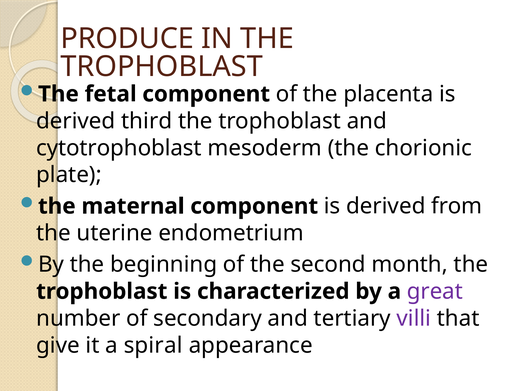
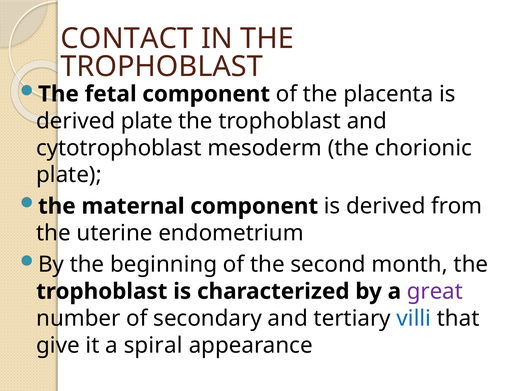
PRODUCE: PRODUCE -> CONTACT
derived third: third -> plate
villi colour: purple -> blue
